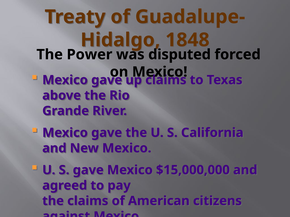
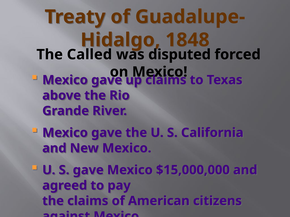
Power: Power -> Called
